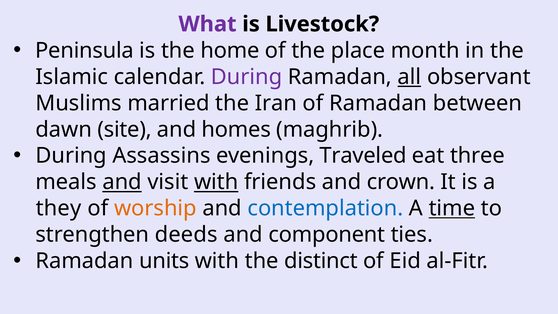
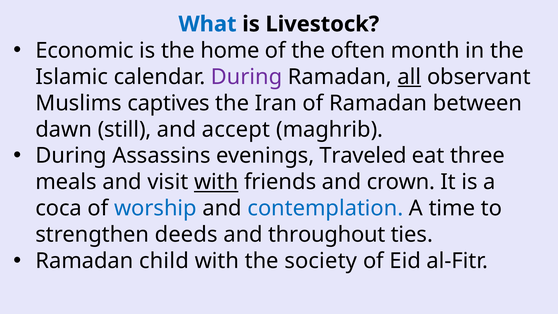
What colour: purple -> blue
Peninsula: Peninsula -> Economic
place: place -> often
married: married -> captives
site: site -> still
homes: homes -> accept
and at (122, 182) underline: present -> none
they: they -> coca
worship colour: orange -> blue
time underline: present -> none
component: component -> throughout
units: units -> child
distinct: distinct -> society
